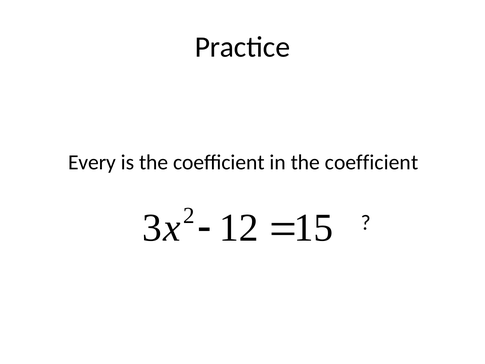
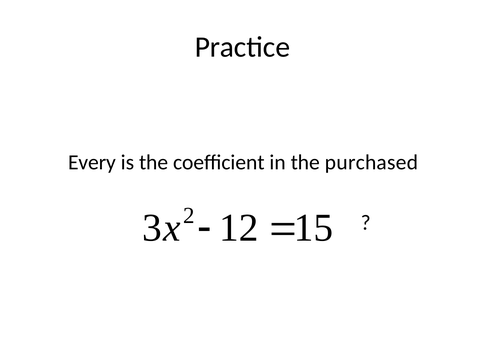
in the coefficient: coefficient -> purchased
